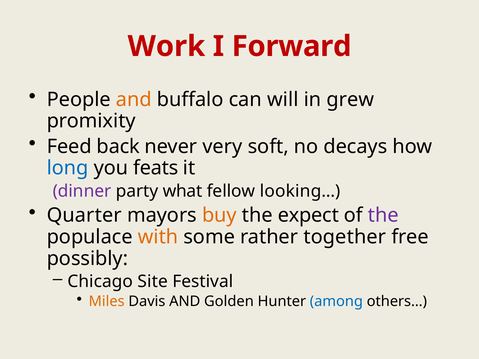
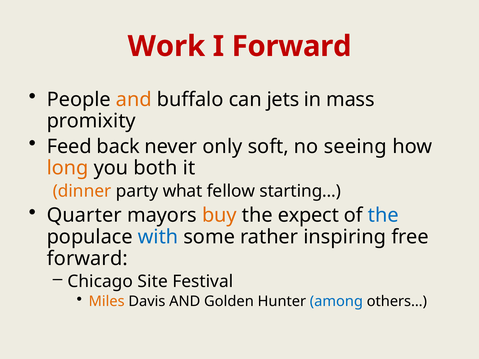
will: will -> jets
grew: grew -> mass
very: very -> only
decays: decays -> seeing
long colour: blue -> orange
feats: feats -> both
dinner colour: purple -> orange
looking…: looking… -> starting…
the at (383, 215) colour: purple -> blue
with colour: orange -> blue
together: together -> inspiring
possibly at (87, 259): possibly -> forward
